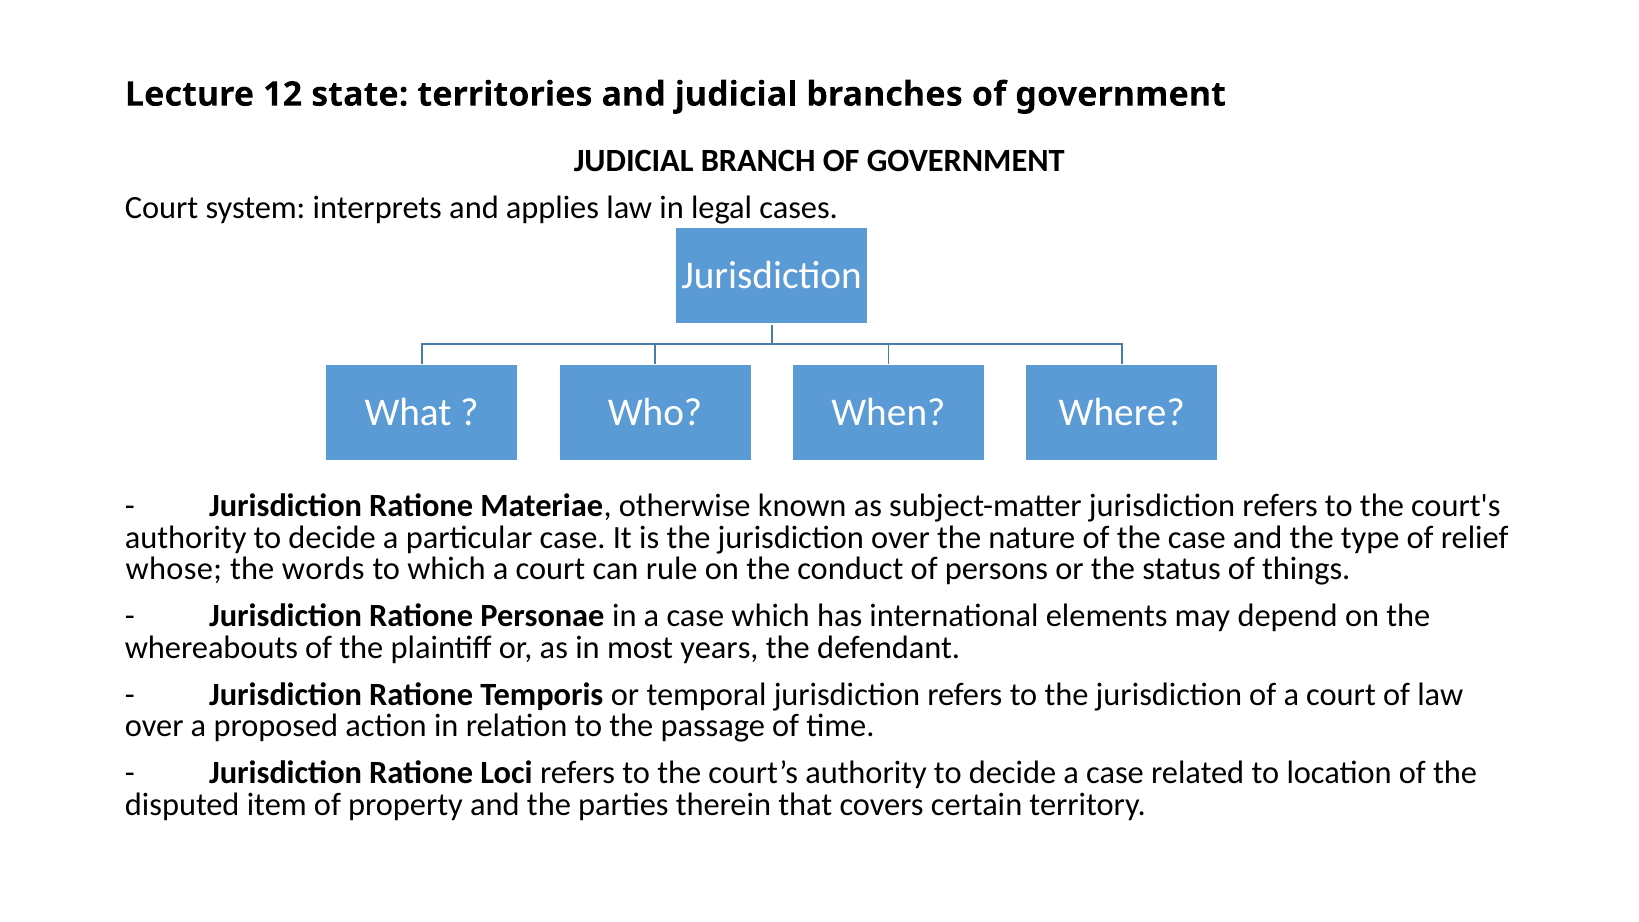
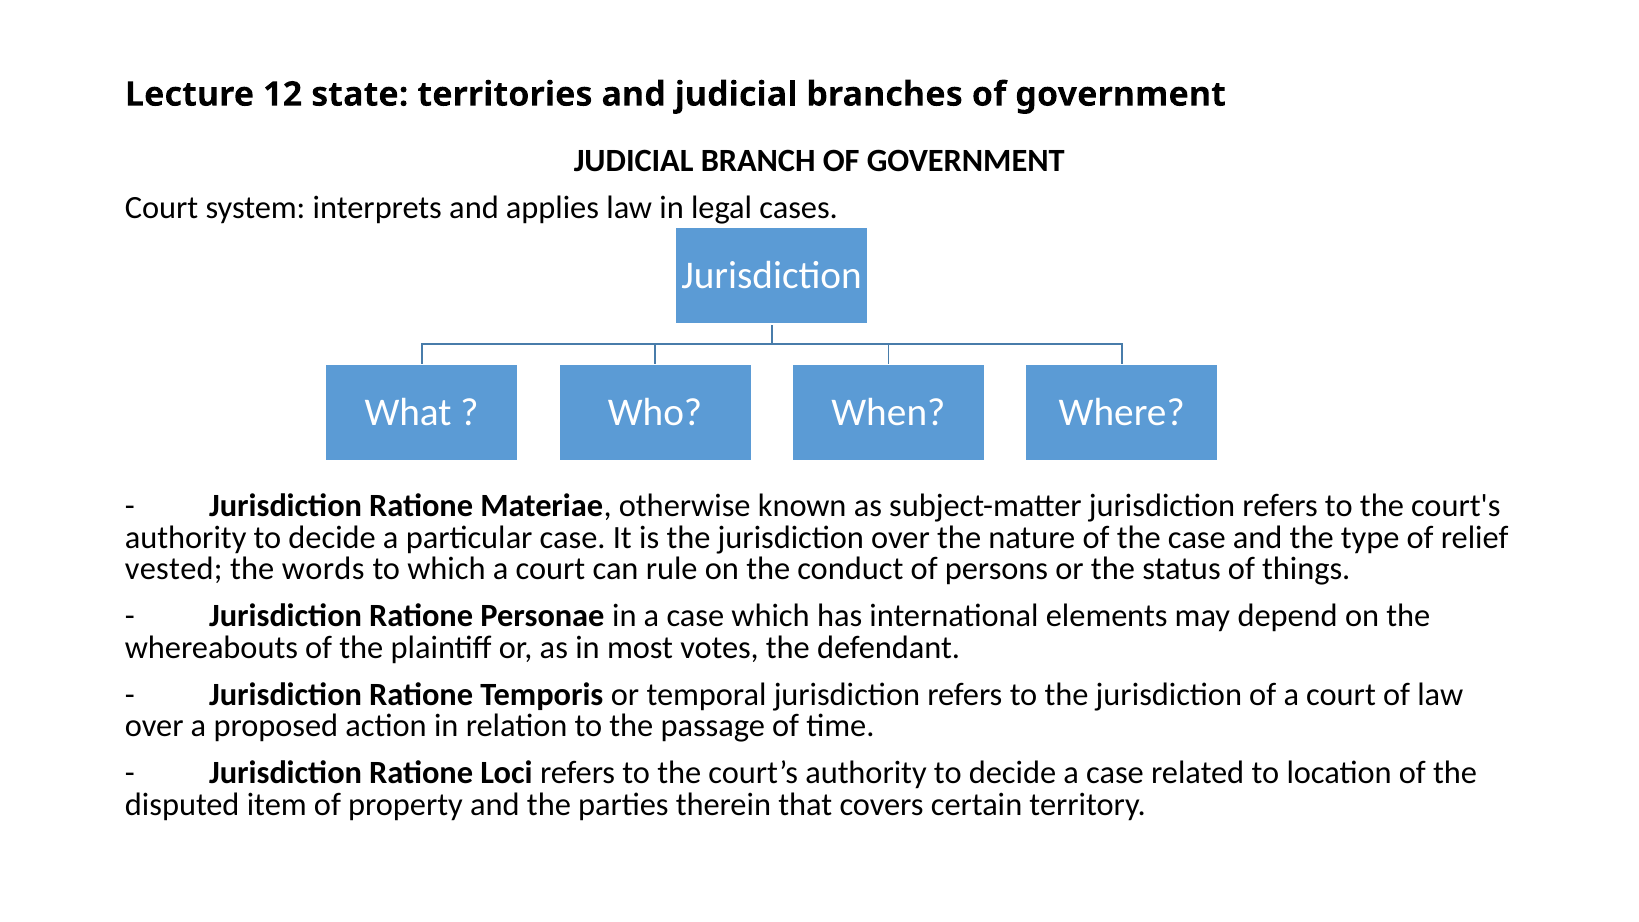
whose: whose -> vested
years: years -> votes
